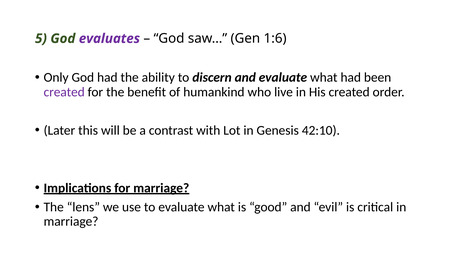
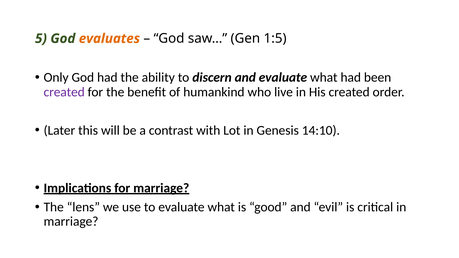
evaluates colour: purple -> orange
1:6: 1:6 -> 1:5
42:10: 42:10 -> 14:10
